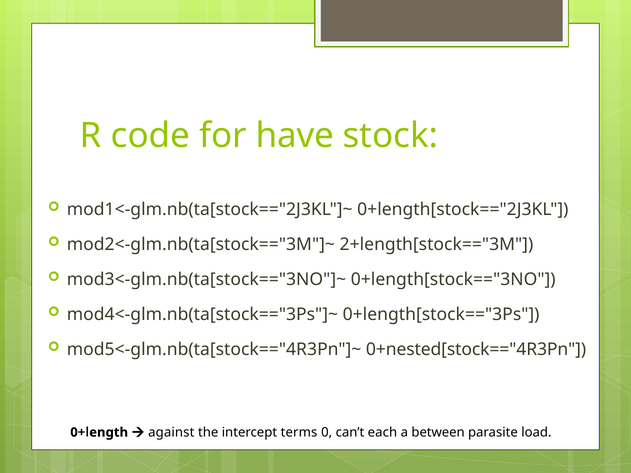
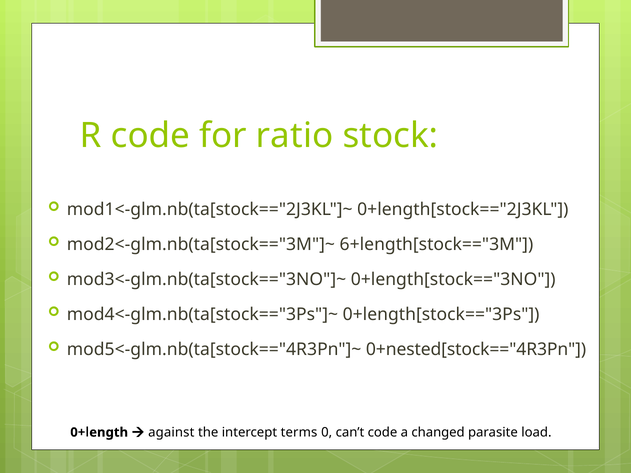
have: have -> ratio
2+length[stock=="3M: 2+length[stock=="3M -> 6+length[stock=="3M
can’t each: each -> code
between: between -> changed
